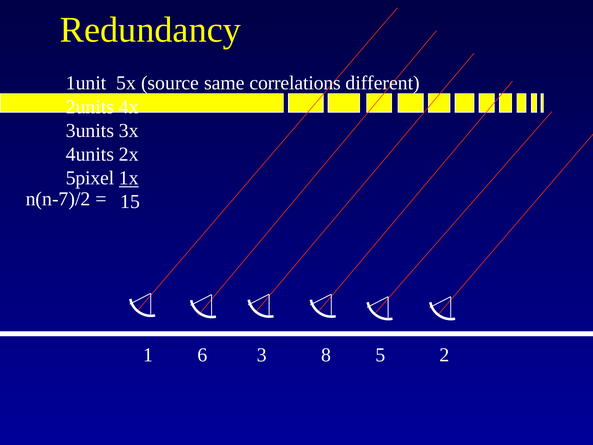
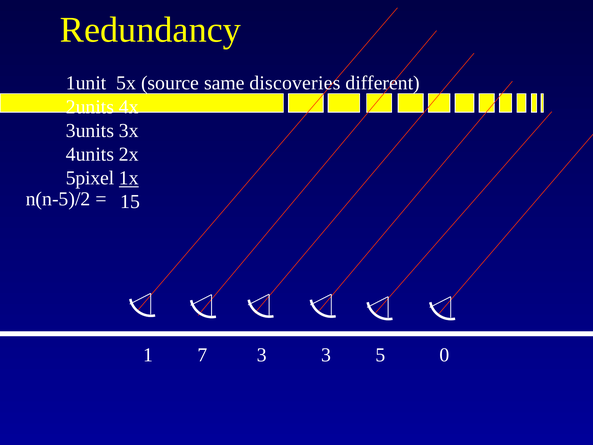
correlations: correlations -> discoveries
n(n-7)/2: n(n-7)/2 -> n(n-5)/2
6: 6 -> 7
3 8: 8 -> 3
2: 2 -> 0
